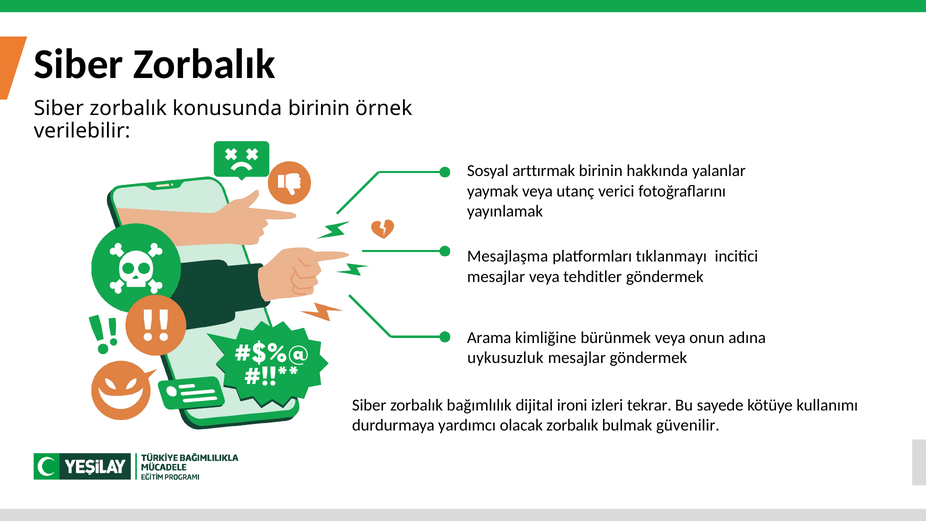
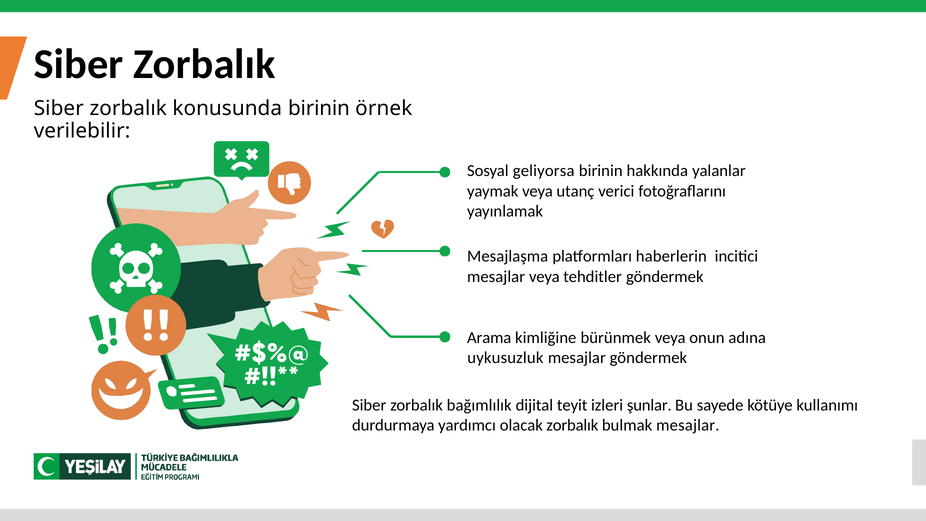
arttırmak: arttırmak -> geliyorsa
tıklanmayı: tıklanmayı -> haberlerin
ironi: ironi -> teyit
tekrar: tekrar -> şunlar
bulmak güvenilir: güvenilir -> mesajlar
